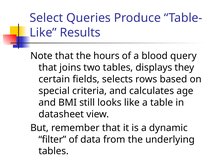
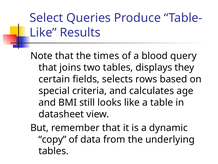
hours: hours -> times
filter: filter -> copy
